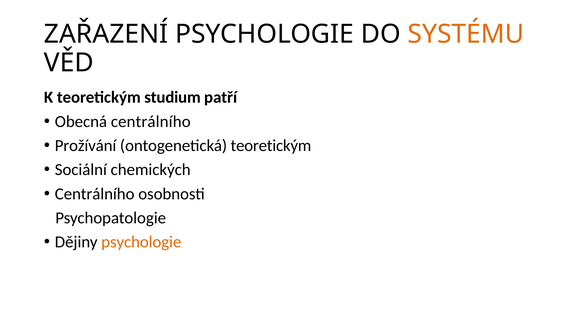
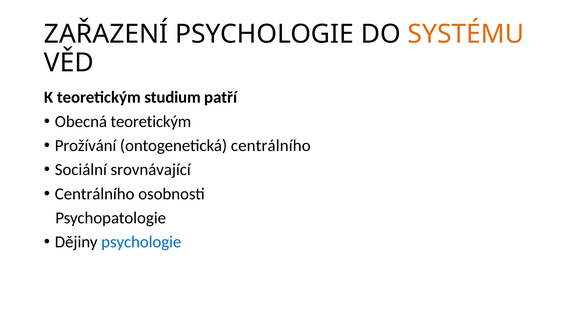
Obecná centrálního: centrálního -> teoretickým
ontogenetická teoretickým: teoretickým -> centrálního
chemických: chemických -> srovnávající
psychologie at (141, 242) colour: orange -> blue
